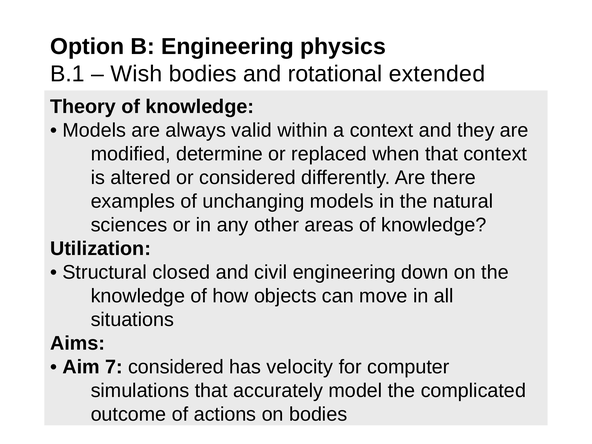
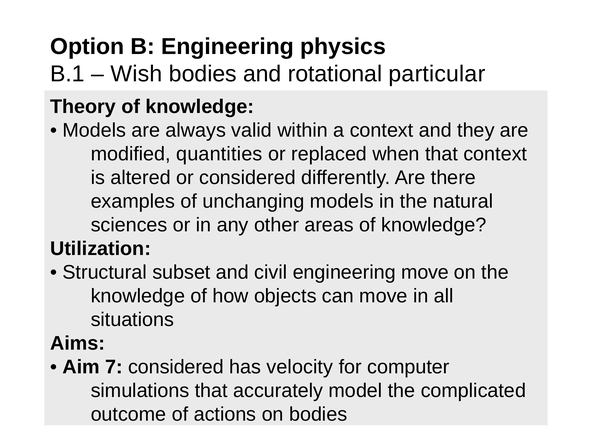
extended: extended -> particular
determine: determine -> quantities
closed: closed -> subset
engineering down: down -> move
